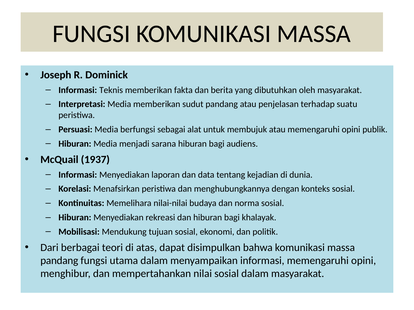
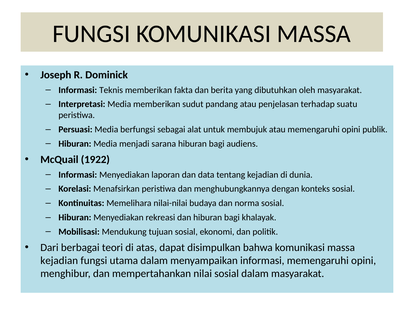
1937: 1937 -> 1922
pandang at (59, 261): pandang -> kejadian
